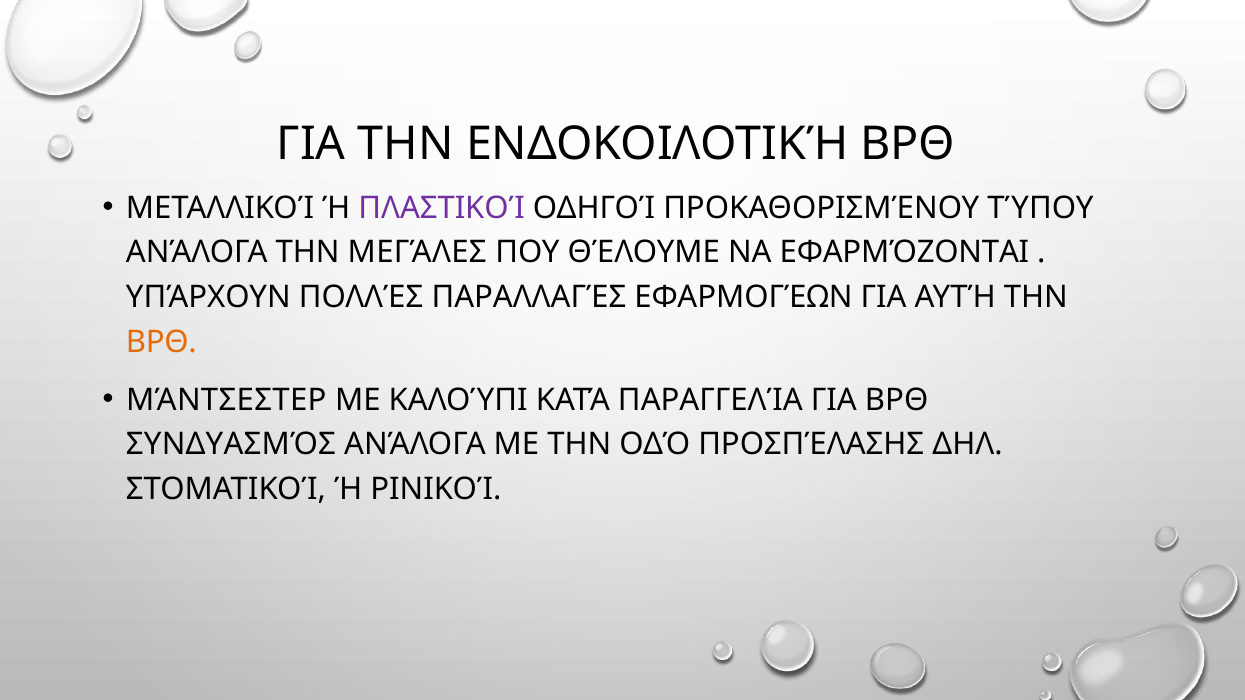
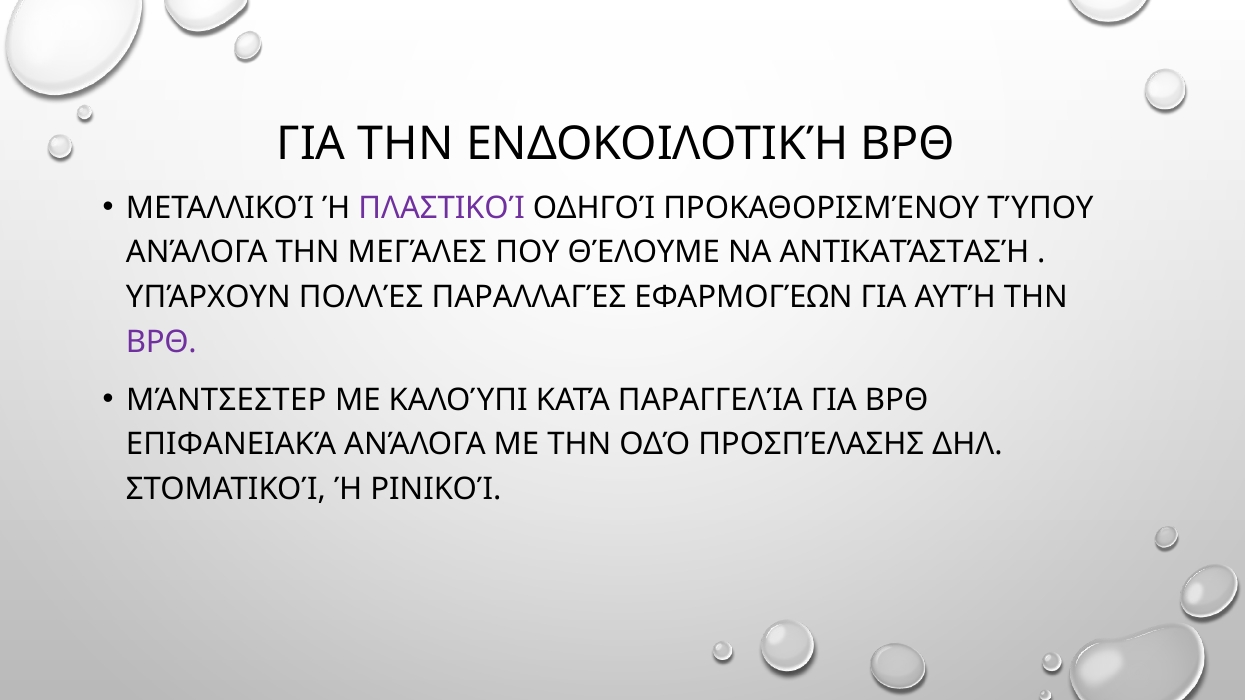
ΕΦΑΡΜΌΖΟΝΤΑΙ: ΕΦΑΡΜΌΖΟΝΤΑΙ -> ΑΝΤΙΚΑΤΆΣΤΑΣΉ
ΒΡΘ at (161, 342) colour: orange -> purple
ΣΥΝΔΥΑΣΜΌΣ: ΣΥΝΔΥΑΣΜΌΣ -> ΕΠΙΦΑΝΕΙΑΚΆ
